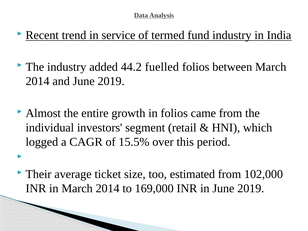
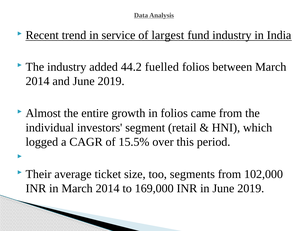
termed: termed -> largest
estimated: estimated -> segments
